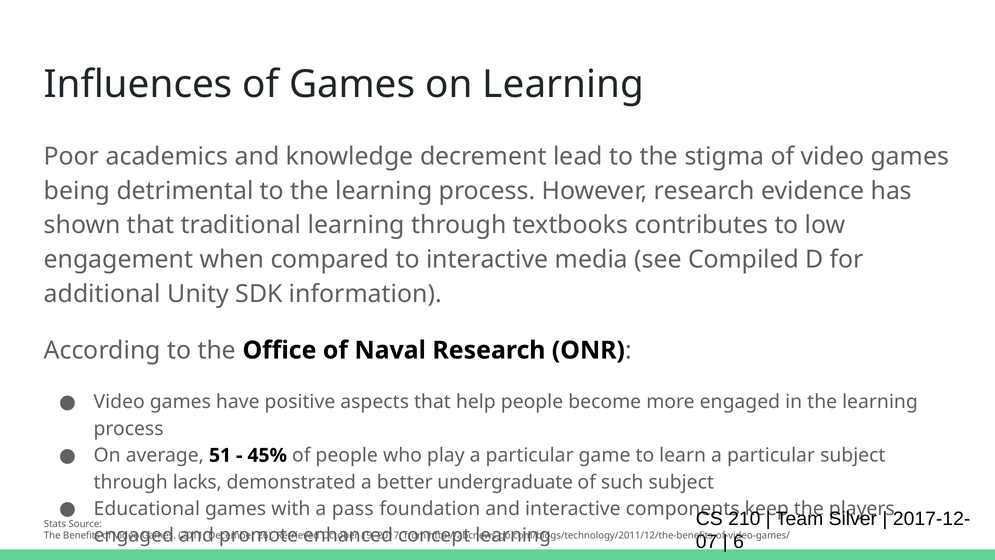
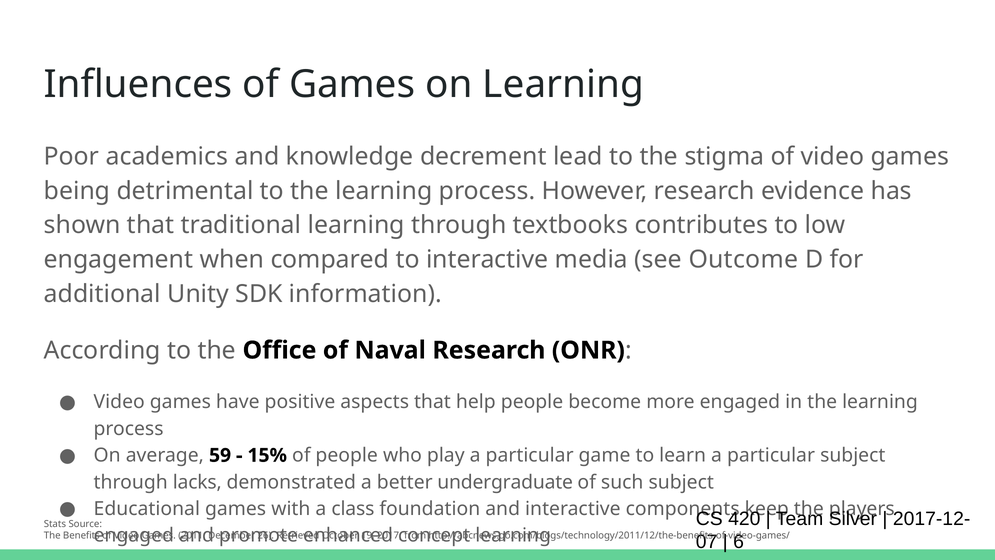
Compiled: Compiled -> Outcome
51: 51 -> 59
45%: 45% -> 15%
pass: pass -> class
210: 210 -> 420
